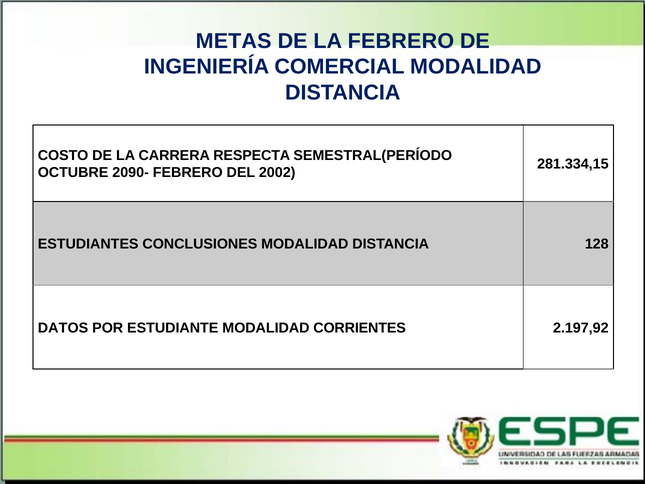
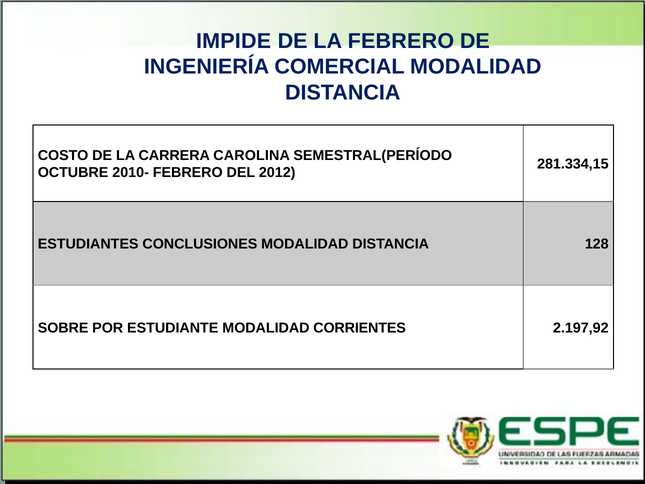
METAS: METAS -> IMPIDE
RESPECTA: RESPECTA -> CAROLINA
2090-: 2090- -> 2010-
2002: 2002 -> 2012
DATOS: DATOS -> SOBRE
